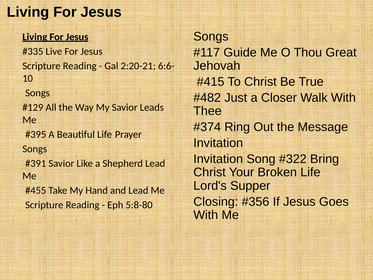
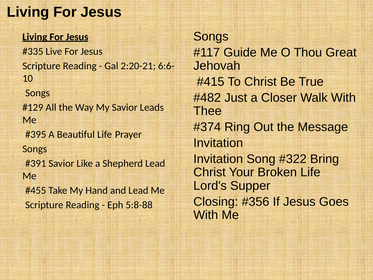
5:8-80: 5:8-80 -> 5:8-88
